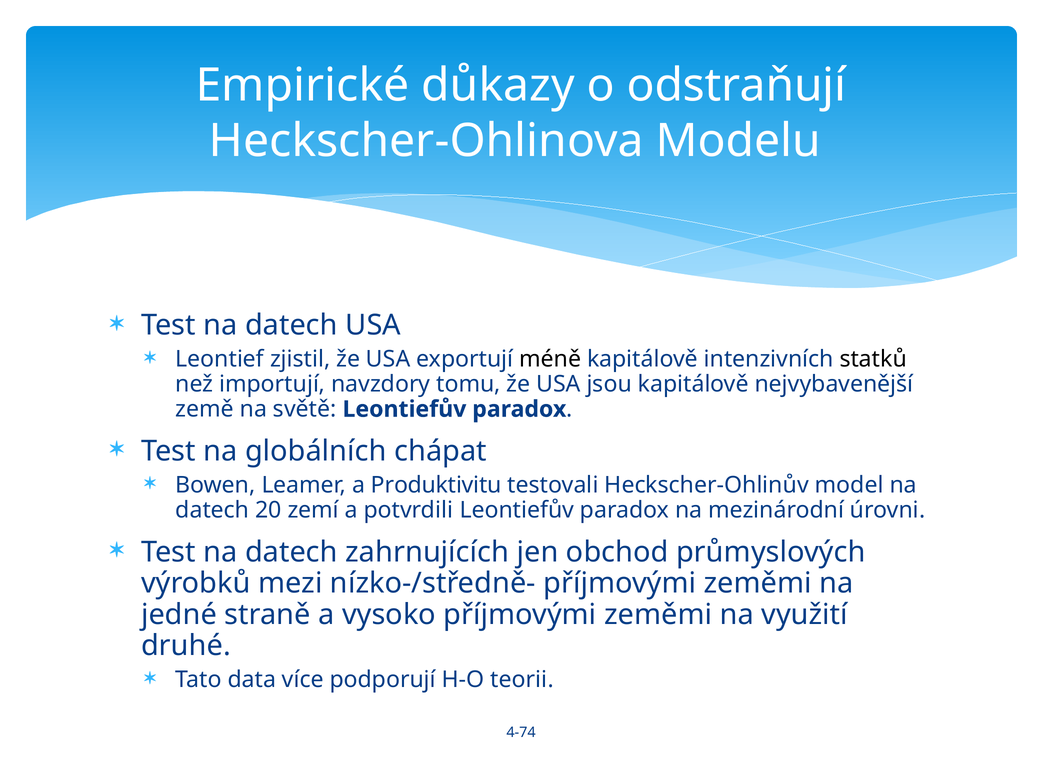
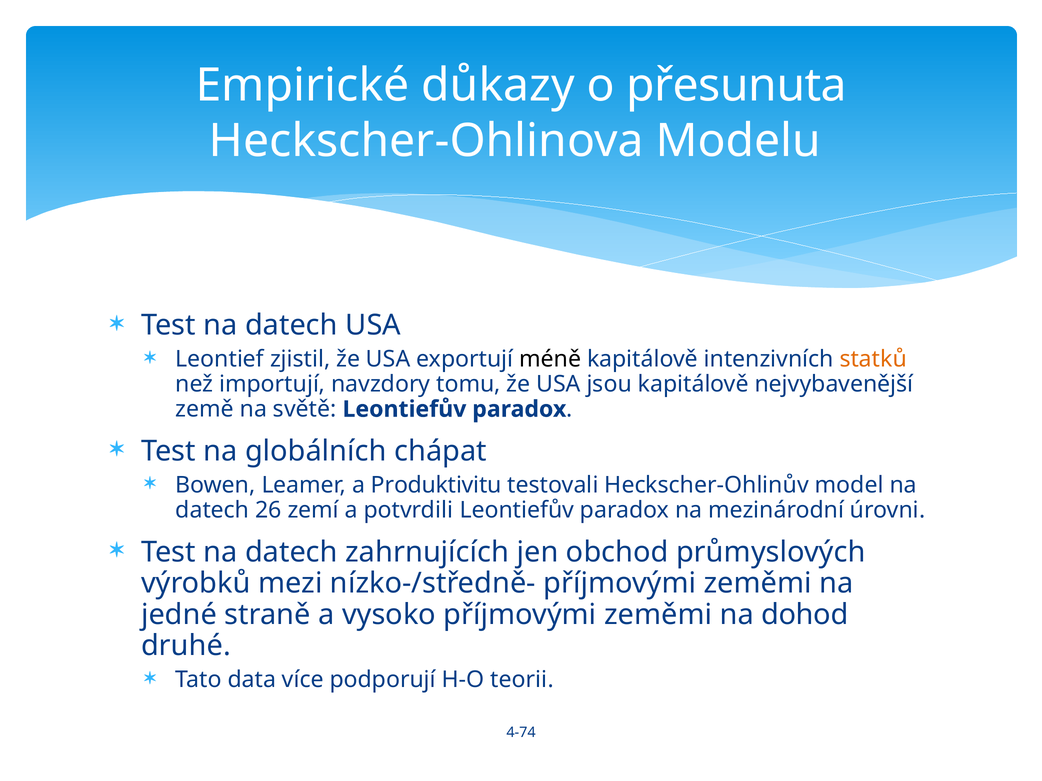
odstraňují: odstraňují -> přesunuta
statků colour: black -> orange
20: 20 -> 26
využití: využití -> dohod
